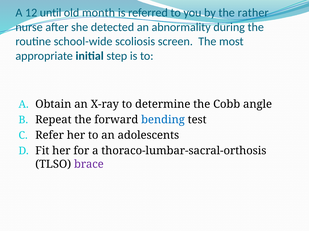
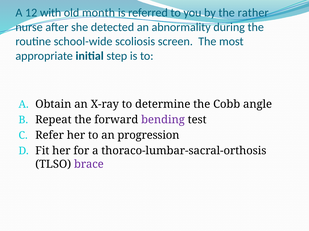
until: until -> with
bending colour: blue -> purple
adolescents: adolescents -> progression
